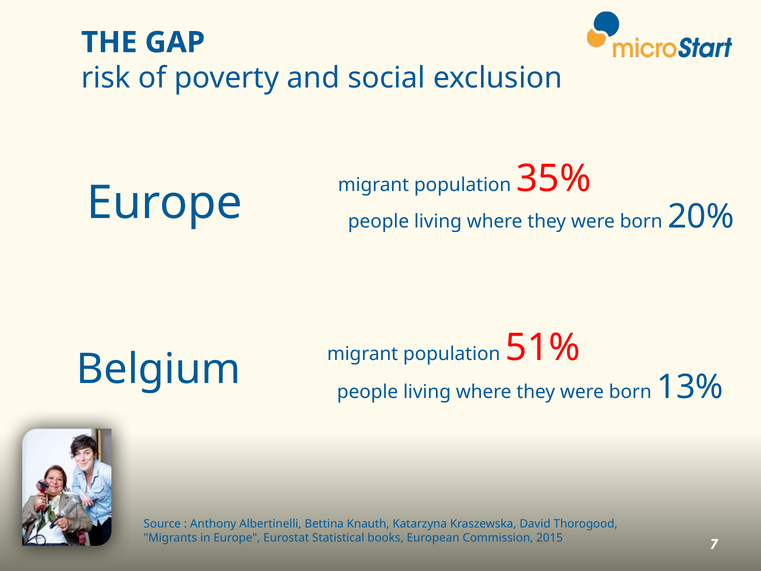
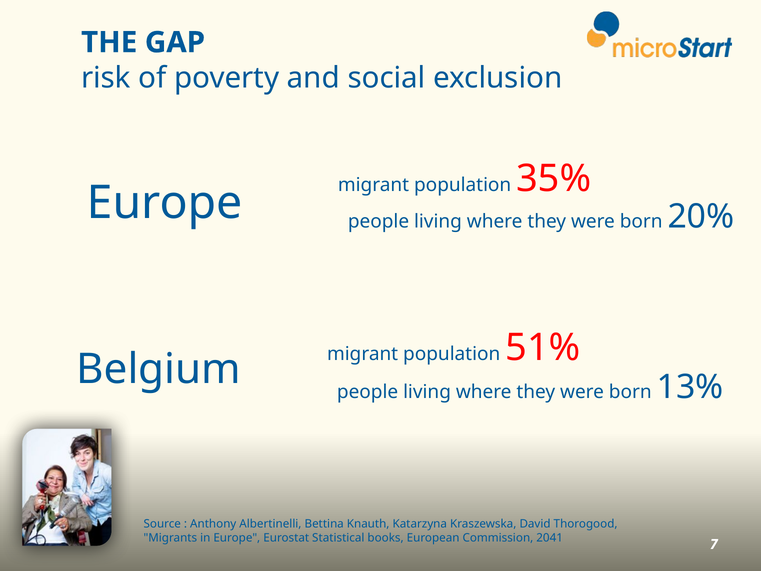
2015: 2015 -> 2041
